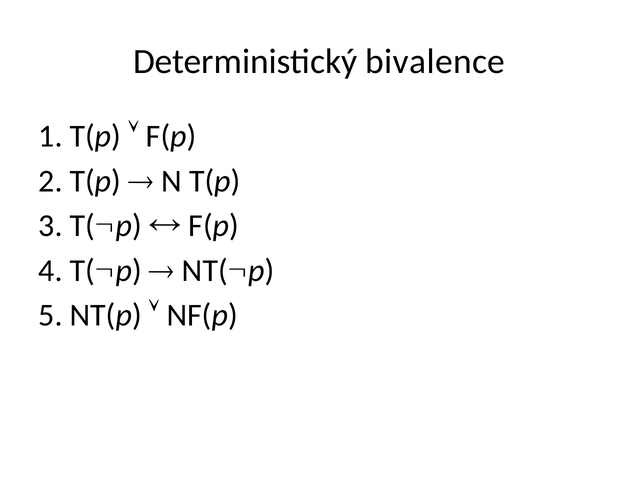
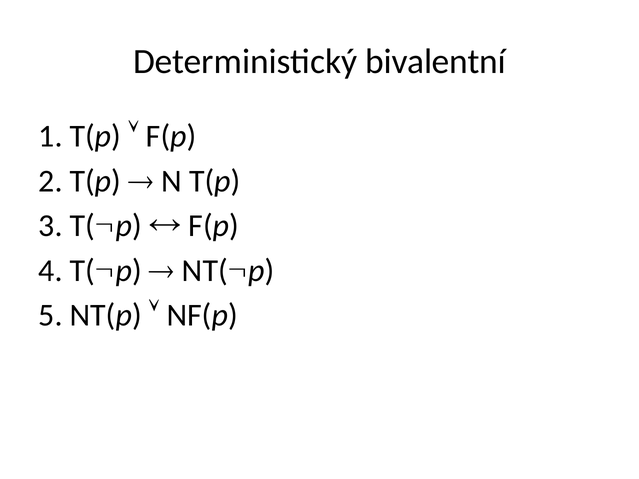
bivalence: bivalence -> bivalentní
